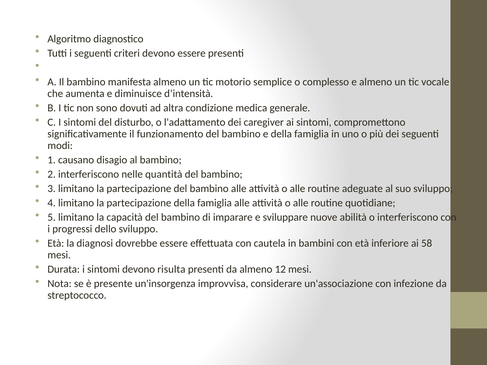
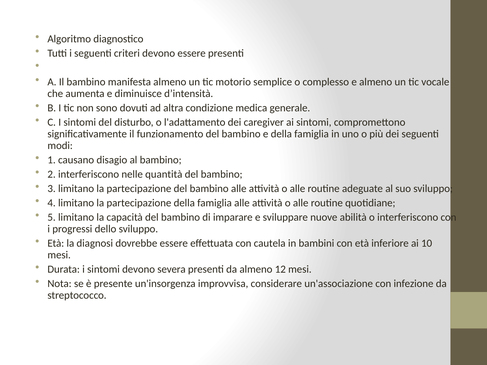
58: 58 -> 10
risulta: risulta -> severa
